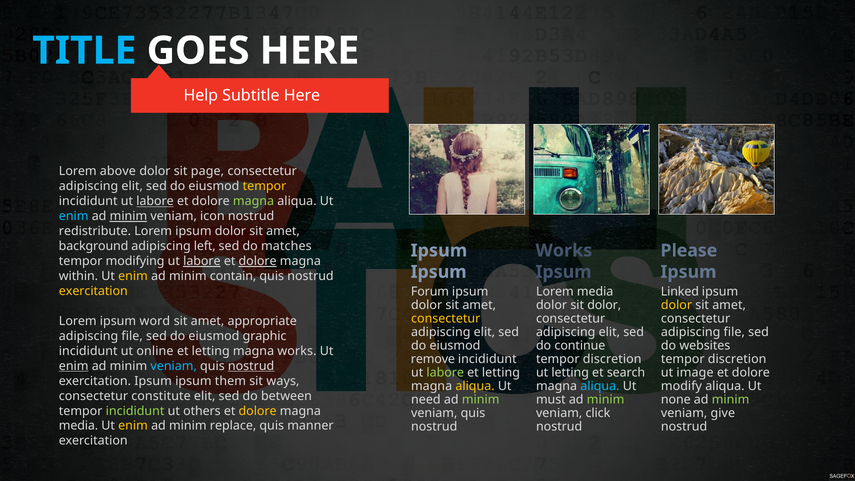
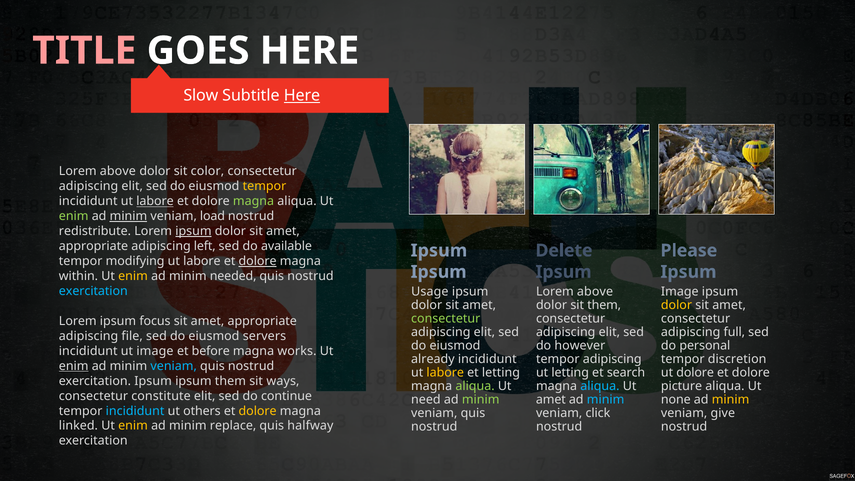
TITLE colour: light blue -> pink
Help: Help -> Slow
Here at (302, 96) underline: none -> present
page: page -> color
enim at (74, 216) colour: light blue -> light green
icon: icon -> load
ipsum at (193, 231) underline: none -> present
background at (94, 246): background -> appropriate
matches: matches -> available
Works at (564, 251): Works -> Delete
labore at (202, 261) underline: present -> none
contain: contain -> needed
exercitation at (93, 291) colour: yellow -> light blue
Forum: Forum -> Usage
media at (595, 292): media -> above
Linked at (680, 292): Linked -> Image
sit dolor: dolor -> them
consectetur at (446, 319) colour: yellow -> light green
word: word -> focus
file at (734, 332): file -> full
graphic: graphic -> servers
continue: continue -> however
websites: websites -> personal
ut online: online -> image
letting at (211, 351): letting -> before
remove: remove -> already
discretion at (612, 359): discretion -> adipiscing
nostrud at (251, 366) underline: present -> none
labore at (445, 373) colour: light green -> yellow
ut image: image -> dolore
aliqua at (475, 386) colour: yellow -> light green
modify: modify -> picture
between: between -> continue
must at (551, 400): must -> amet
minim at (606, 400) colour: light green -> light blue
minim at (731, 400) colour: light green -> yellow
incididunt at (135, 411) colour: light green -> light blue
media at (78, 426): media -> linked
manner: manner -> halfway
